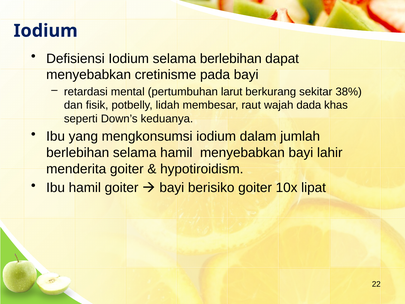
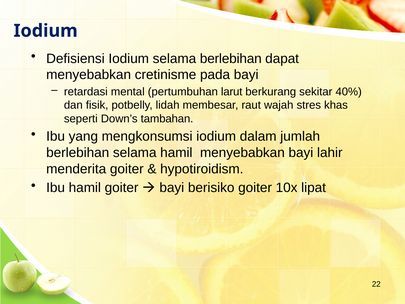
38%: 38% -> 40%
dada: dada -> stres
keduanya: keduanya -> tambahan
